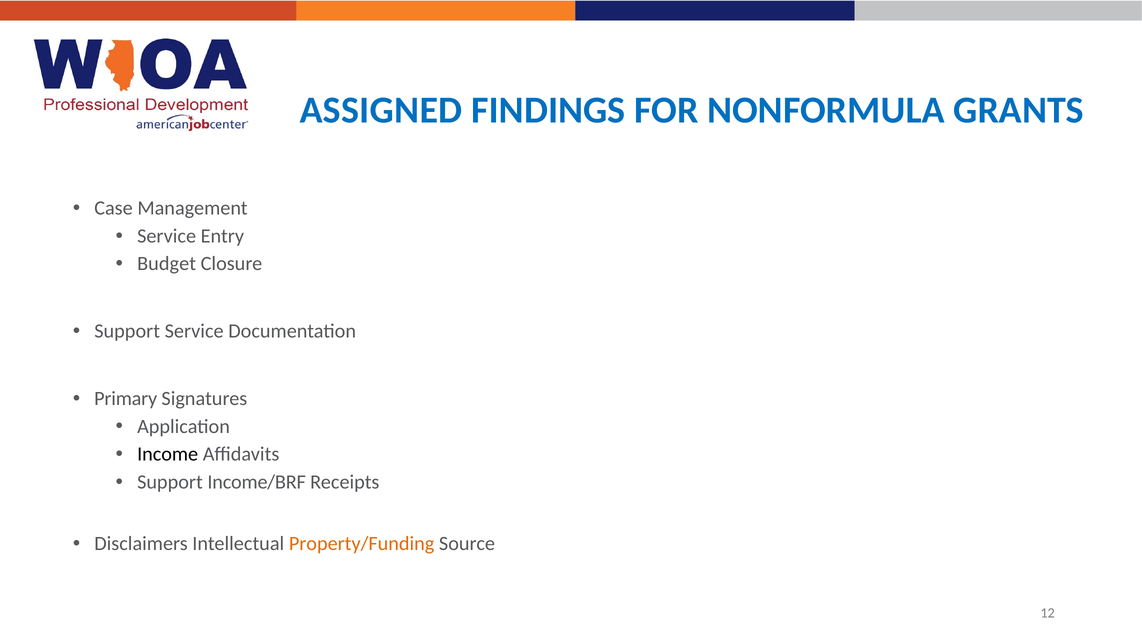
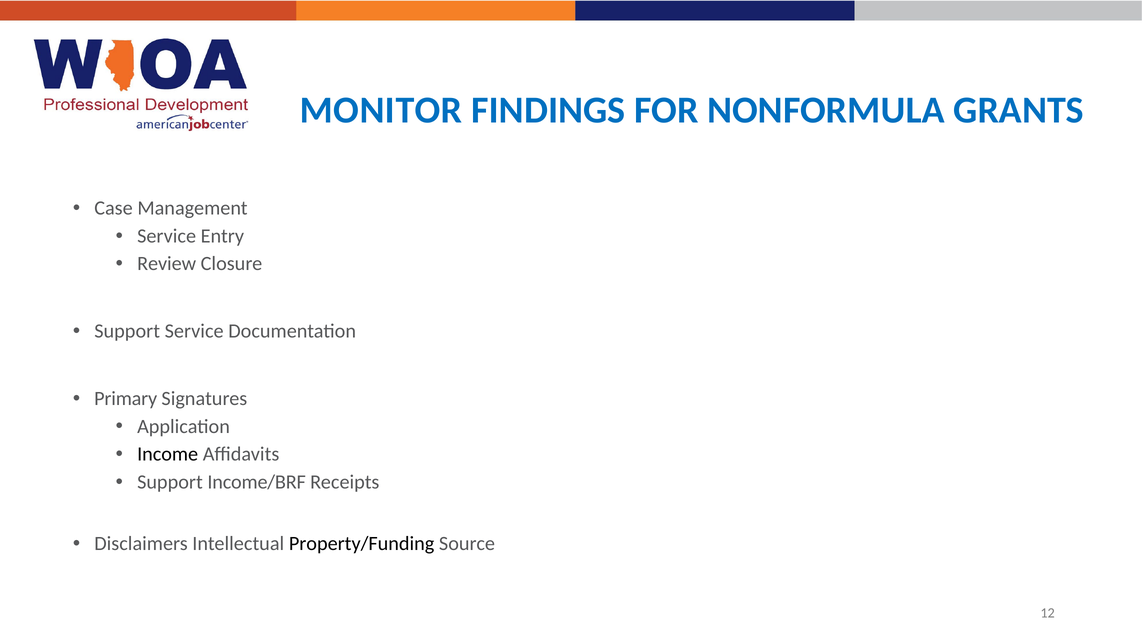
ASSIGNED: ASSIGNED -> MONITOR
Budget: Budget -> Review
Property/Funding colour: orange -> black
